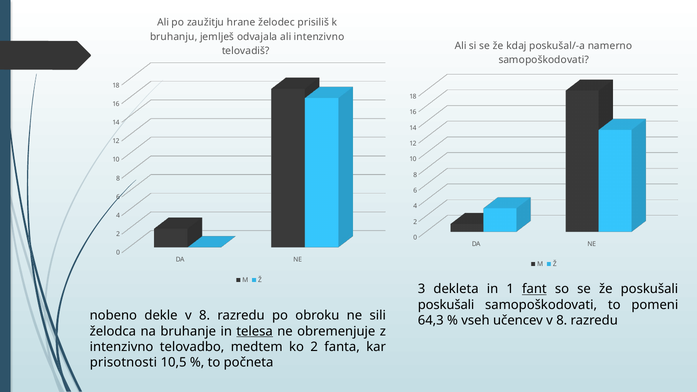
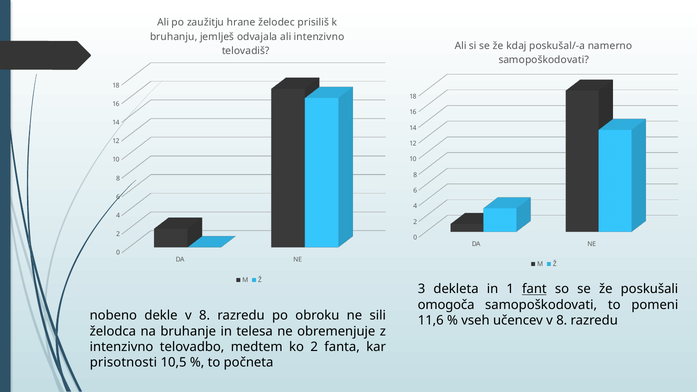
poskušali at (446, 305): poskušali -> omogoča
64,3: 64,3 -> 11,6
telesa underline: present -> none
